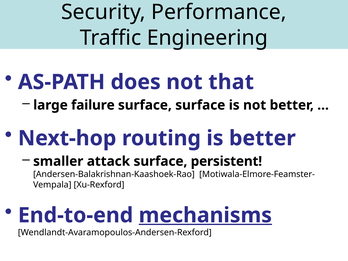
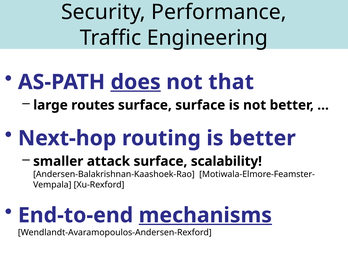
does underline: none -> present
failure: failure -> routes
persistent: persistent -> scalability
